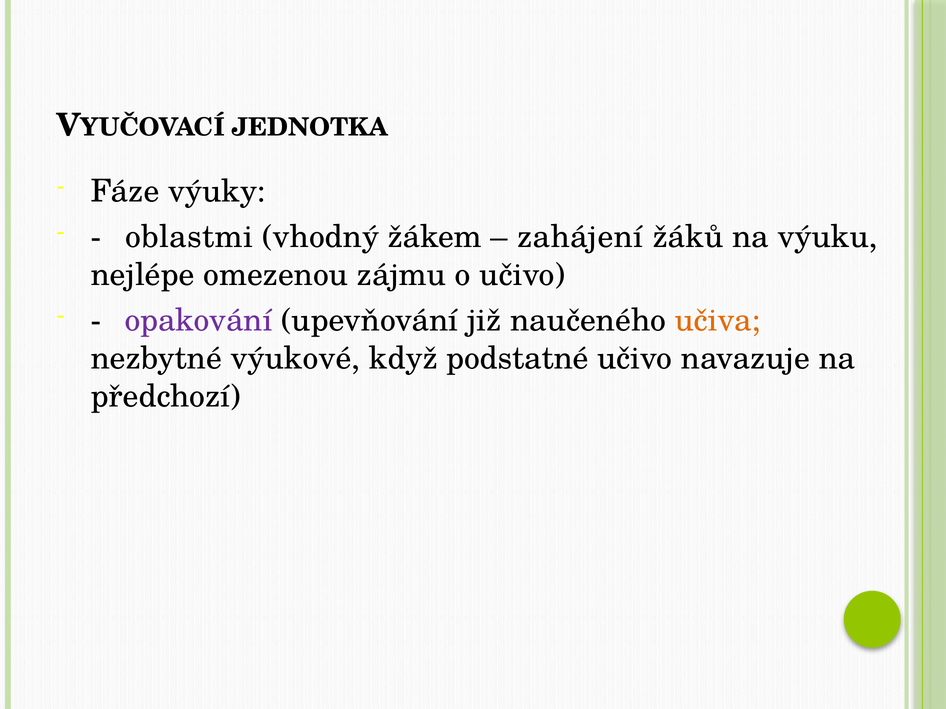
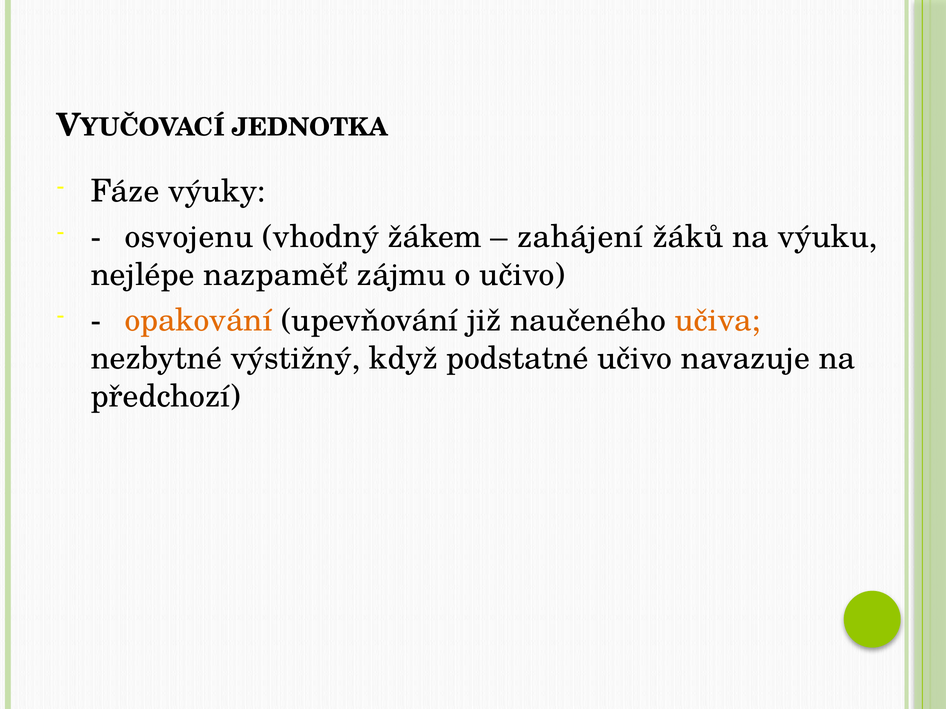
oblastmi: oblastmi -> osvojenu
omezenou: omezenou -> nazpaměť
opakování colour: purple -> orange
výukové: výukové -> výstižný
